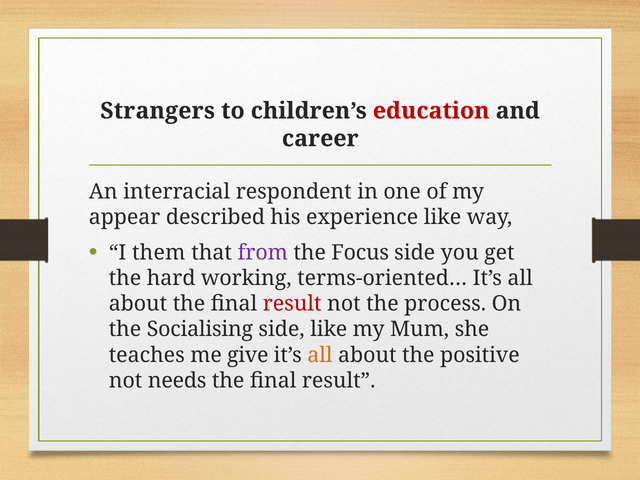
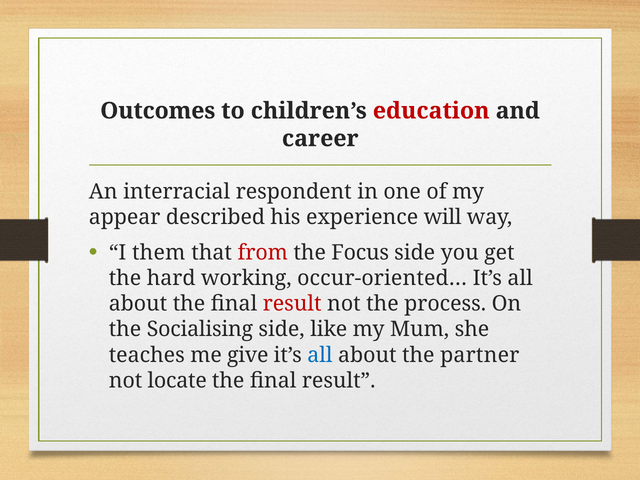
Strangers: Strangers -> Outcomes
experience like: like -> will
from colour: purple -> red
terms-oriented…: terms-oriented… -> occur-oriented…
all at (320, 355) colour: orange -> blue
positive: positive -> partner
needs: needs -> locate
